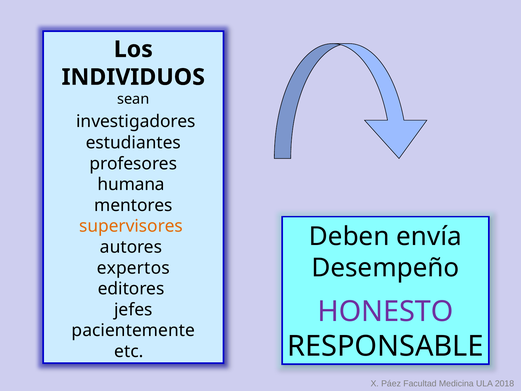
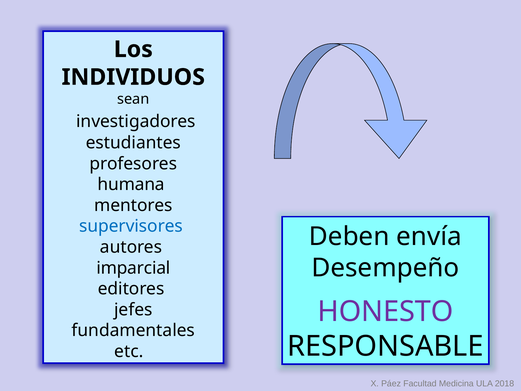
supervisores colour: orange -> blue
expertos: expertos -> imparcial
pacientemente: pacientemente -> fundamentales
